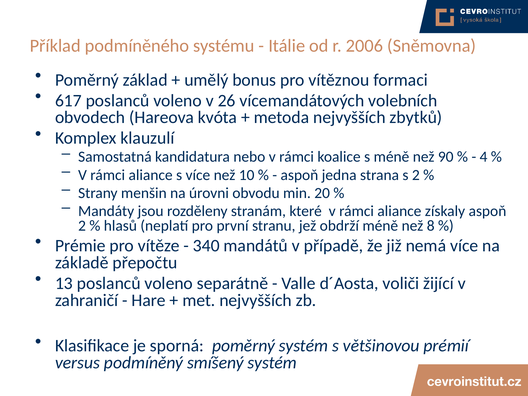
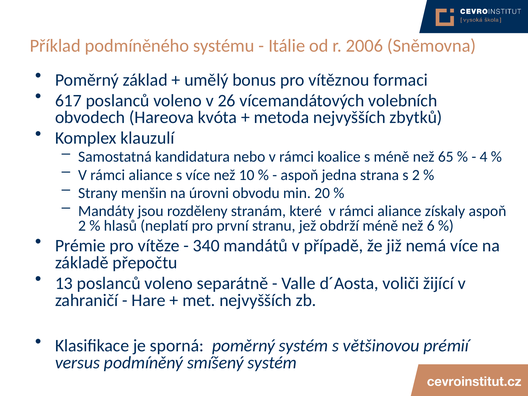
90: 90 -> 65
8: 8 -> 6
